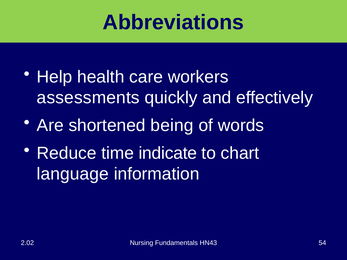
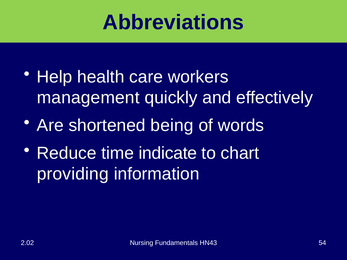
assessments: assessments -> management
language: language -> providing
